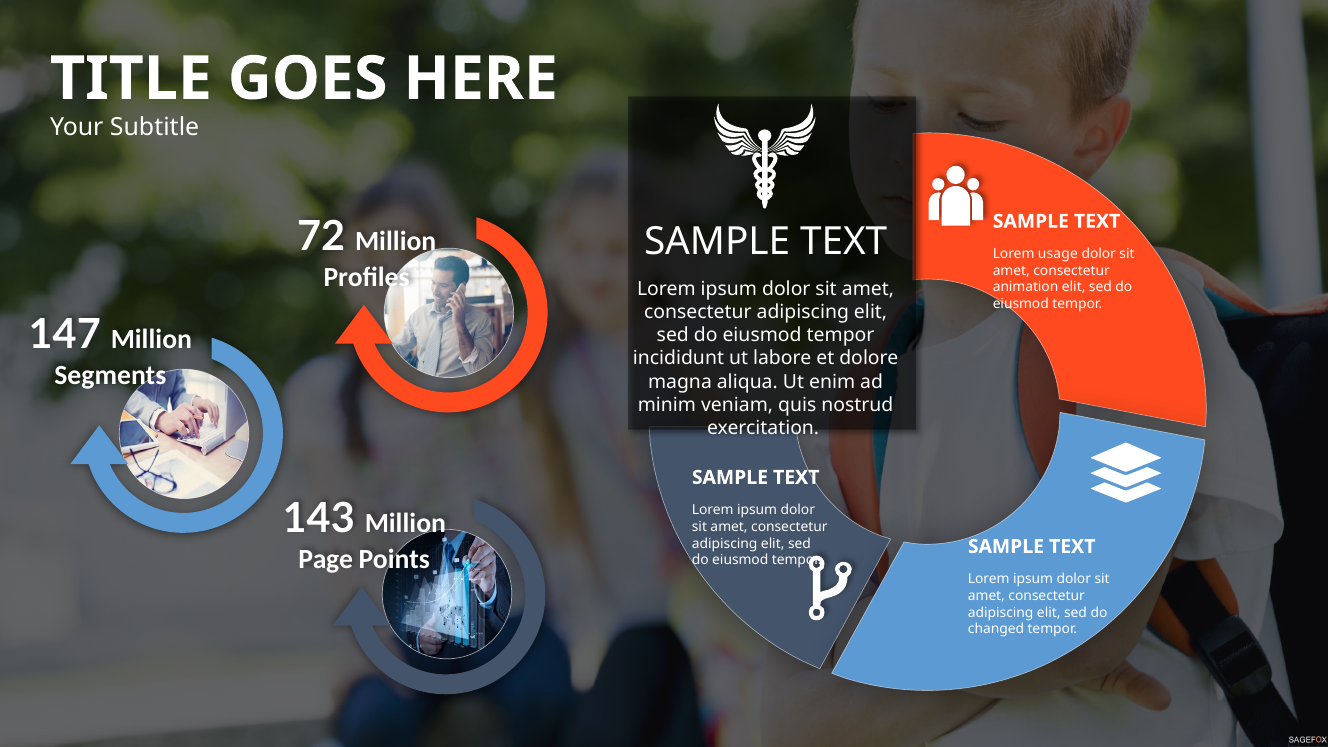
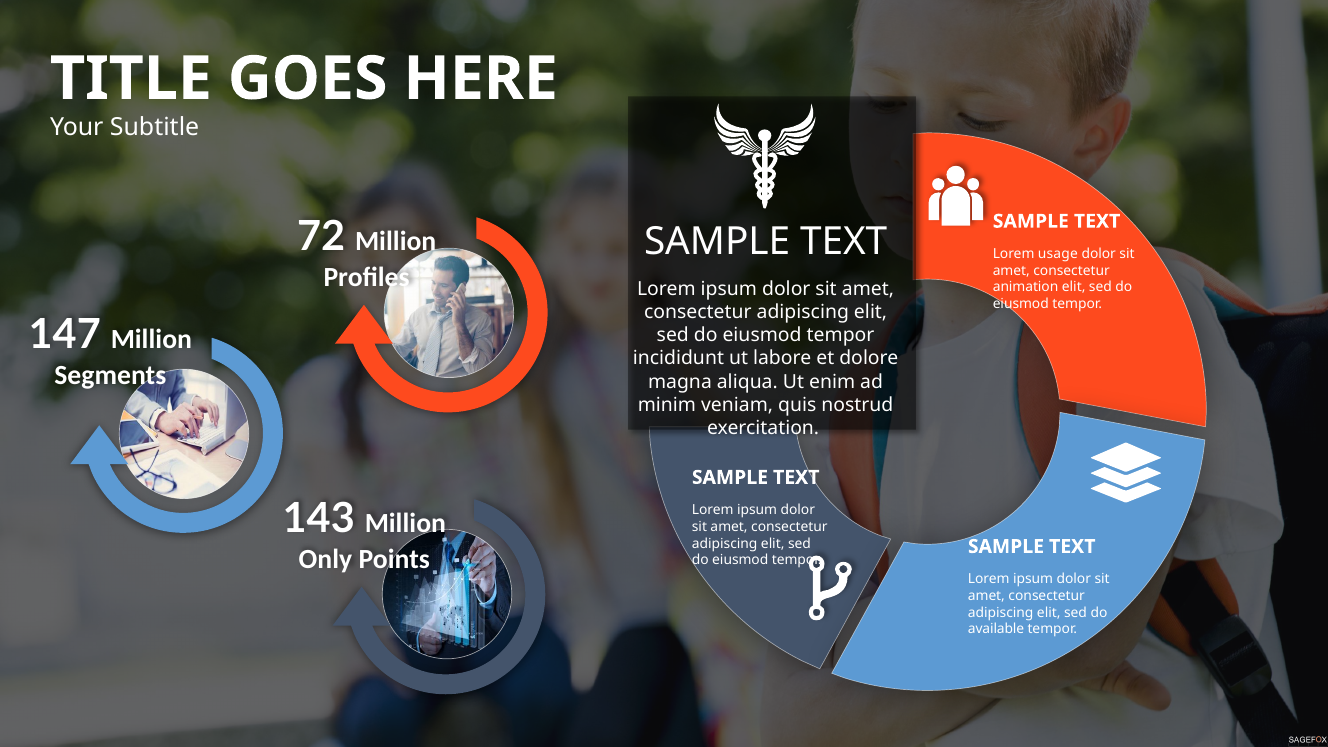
Page: Page -> Only
changed: changed -> available
